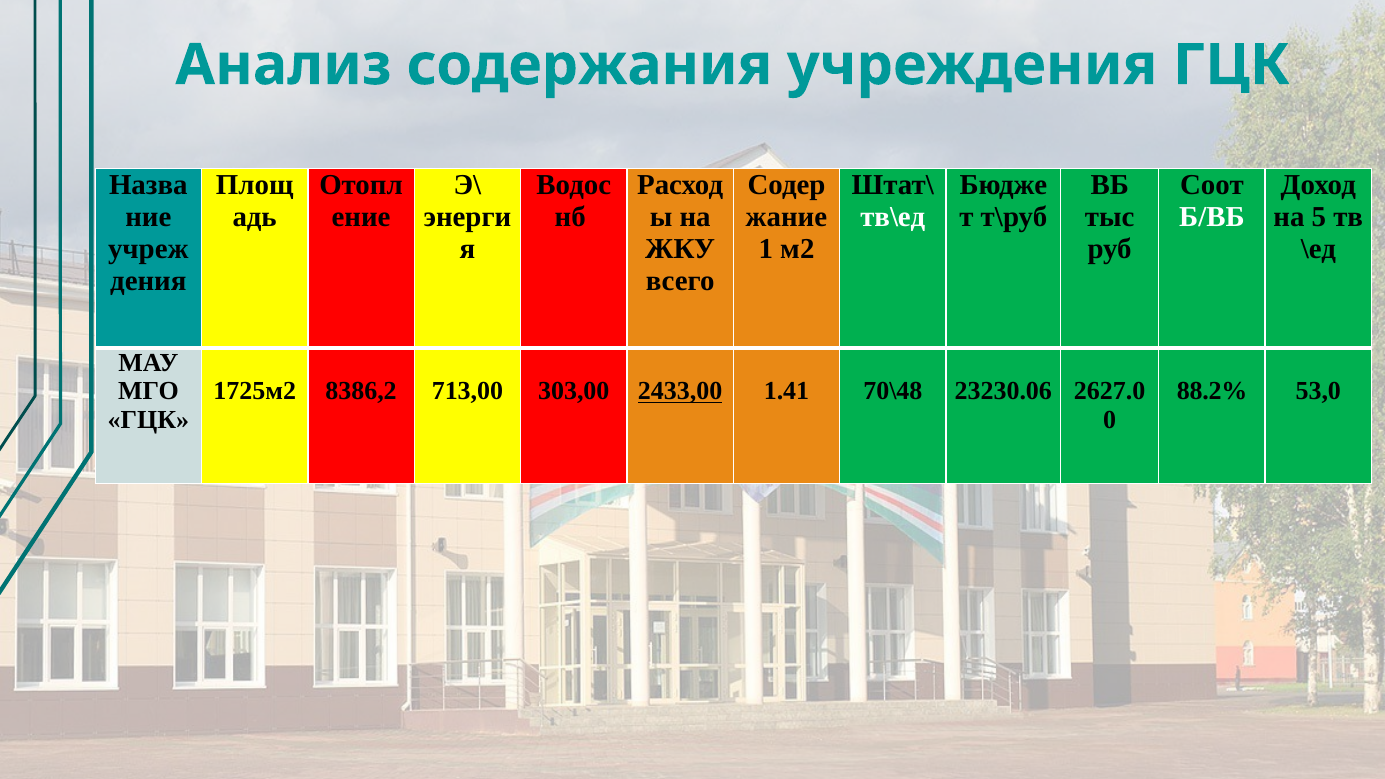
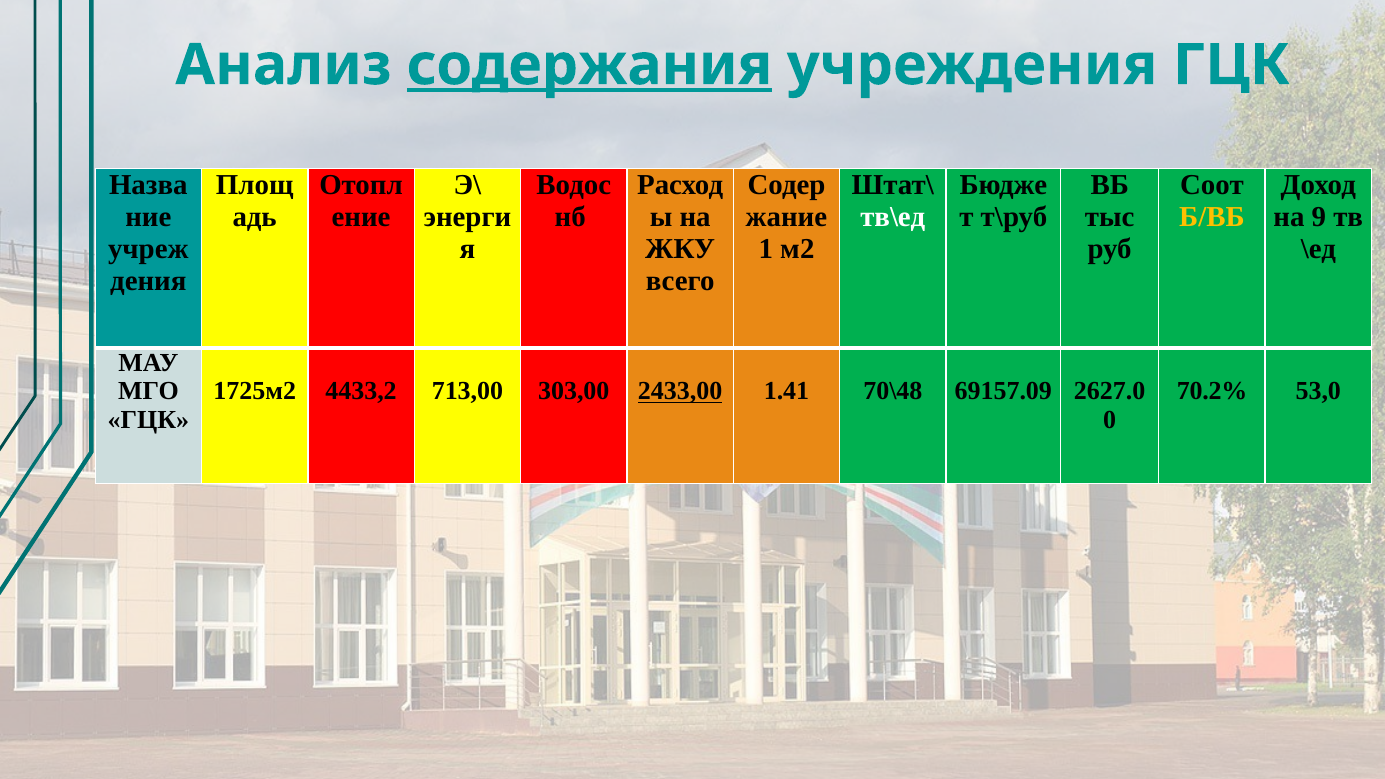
содержания underline: none -> present
Б/ВБ colour: white -> yellow
5: 5 -> 9
8386,2: 8386,2 -> 4433,2
23230.06: 23230.06 -> 69157.09
88.2%: 88.2% -> 70.2%
